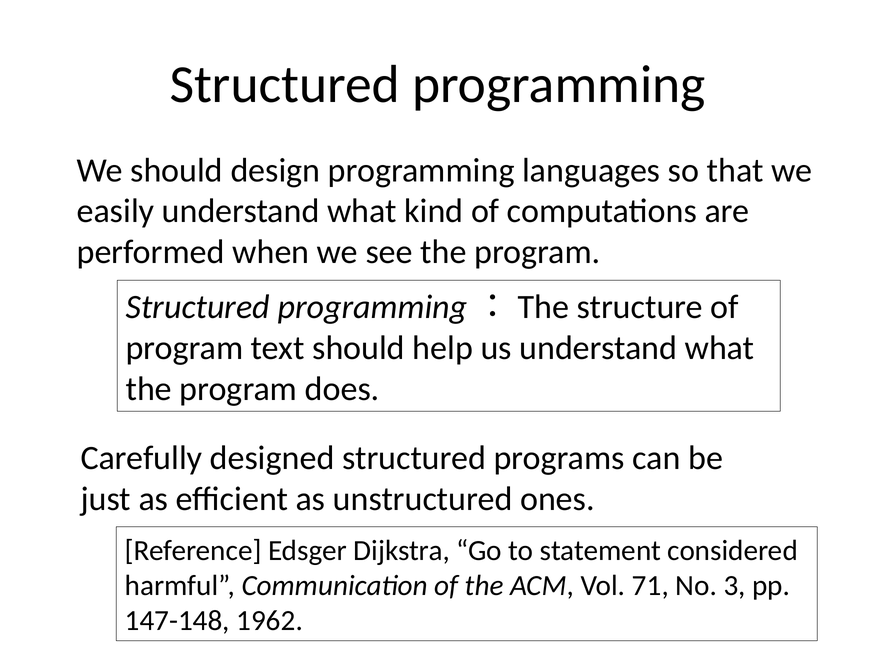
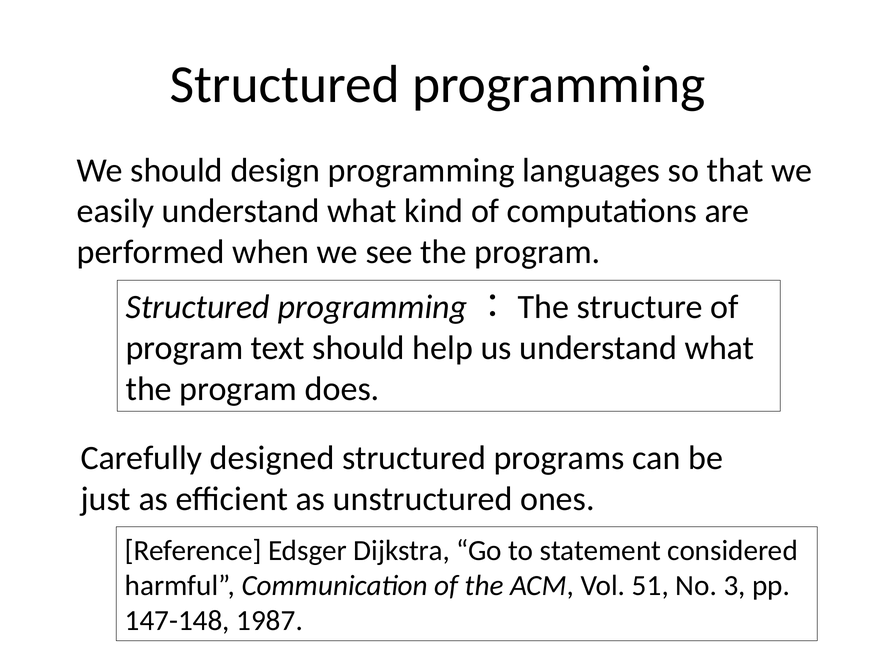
71: 71 -> 51
1962: 1962 -> 1987
